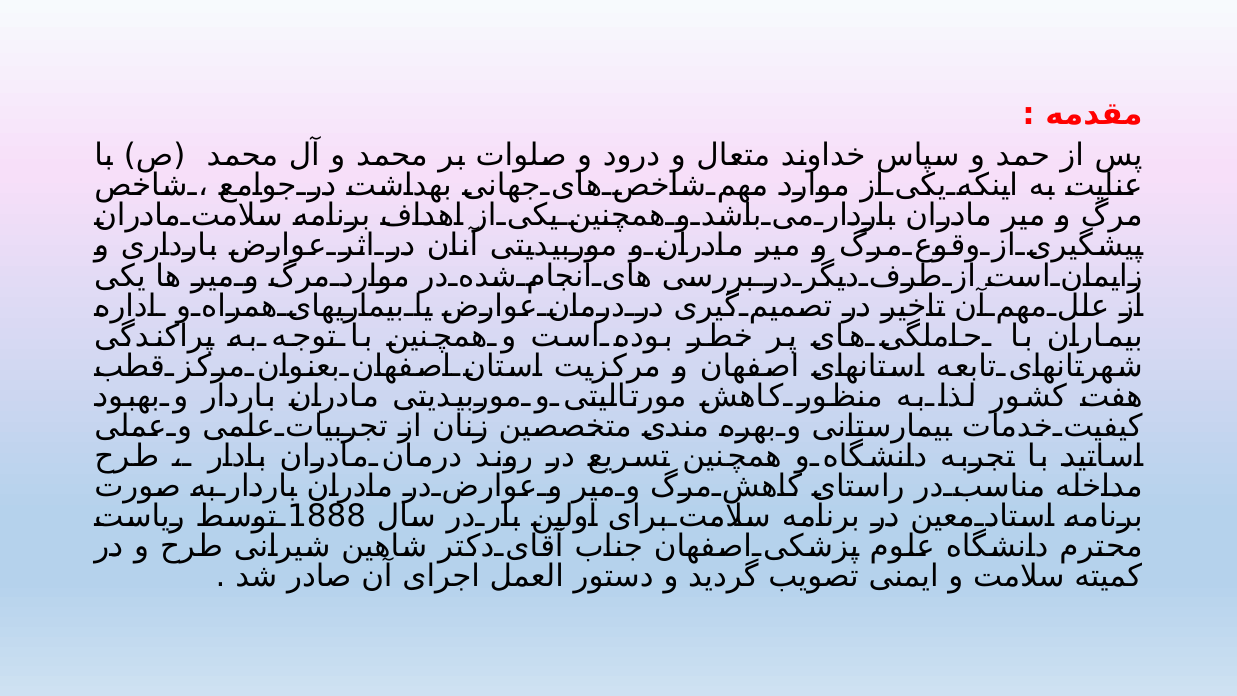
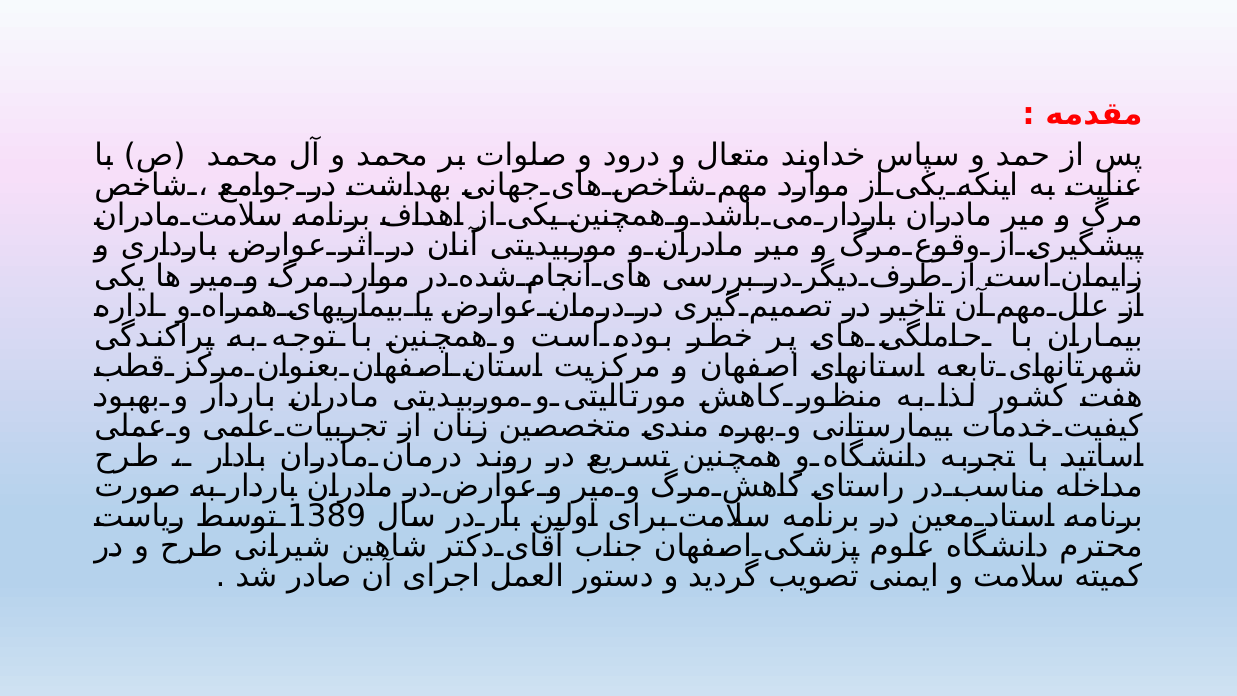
1888: 1888 -> 1389
